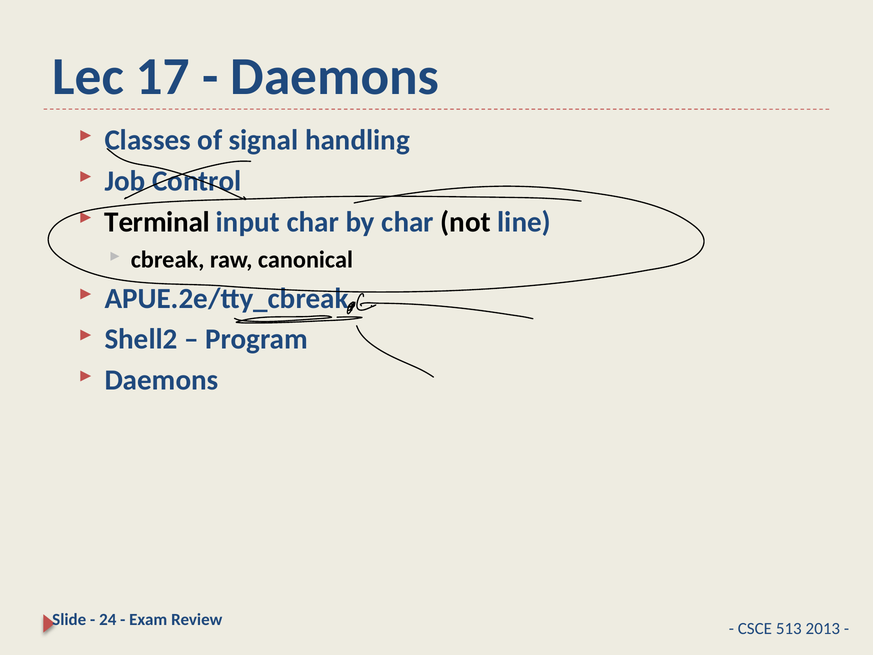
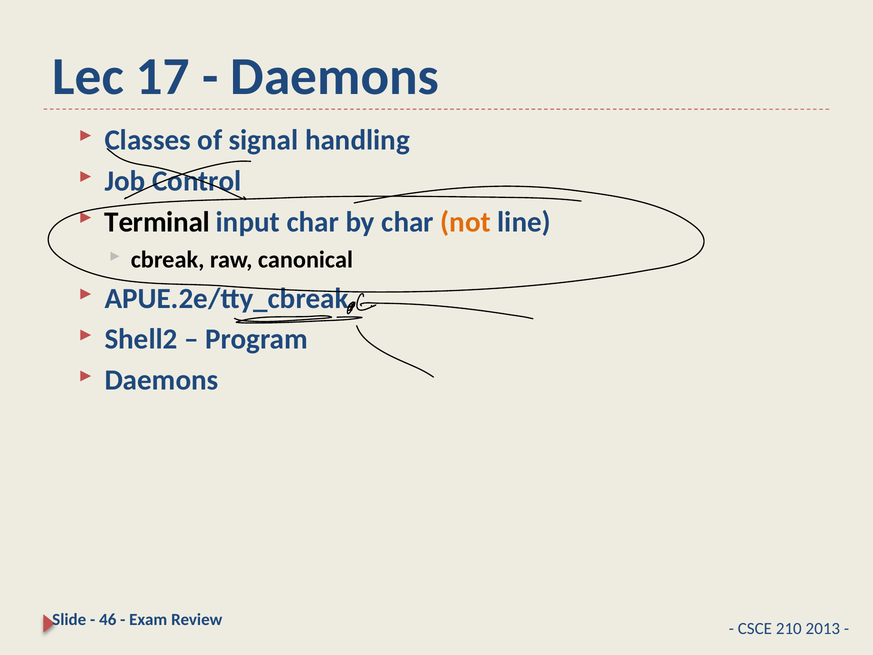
not colour: black -> orange
24: 24 -> 46
513: 513 -> 210
